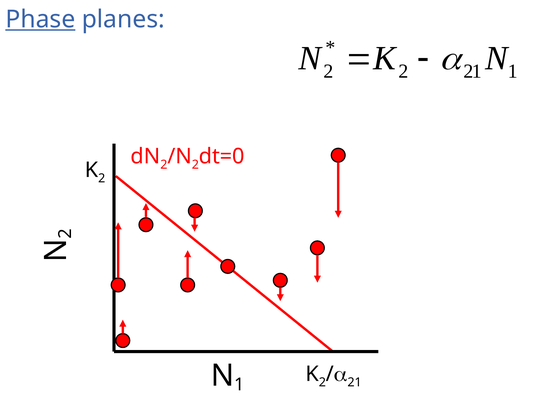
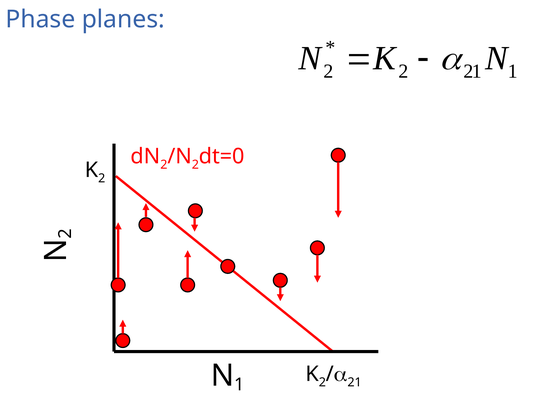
Phase underline: present -> none
